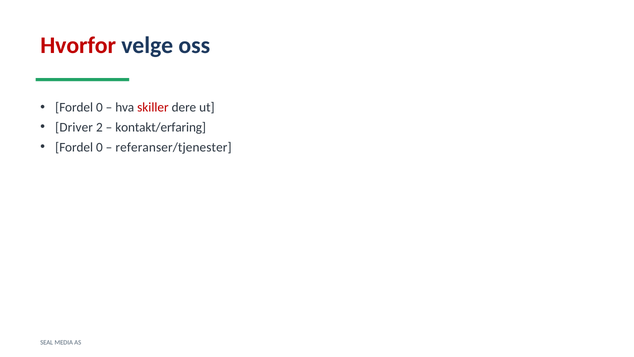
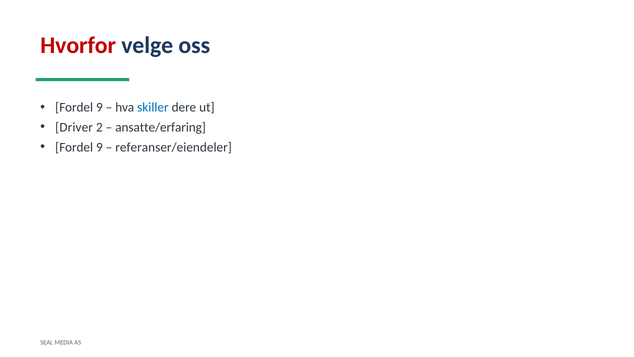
0 at (99, 107): 0 -> 9
skiller colour: red -> blue
kontakt/erfaring: kontakt/erfaring -> ansatte/erfaring
0 at (99, 147): 0 -> 9
referanser/tjenester: referanser/tjenester -> referanser/eiendeler
